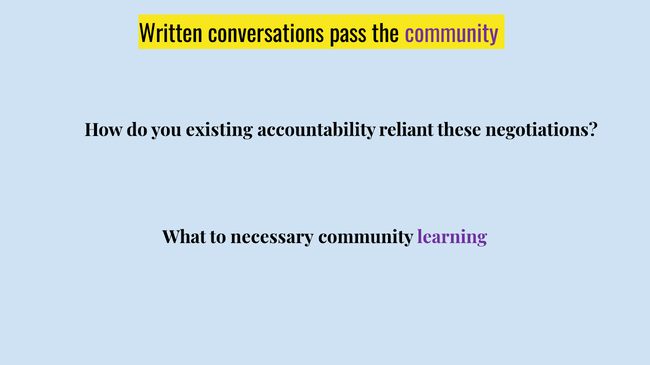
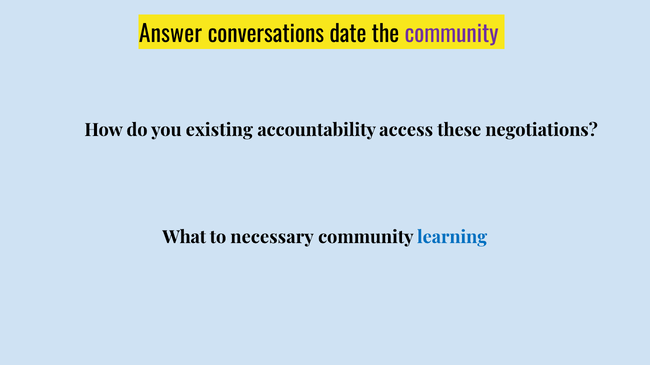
Written: Written -> Answer
pass: pass -> date
reliant: reliant -> access
learning colour: purple -> blue
